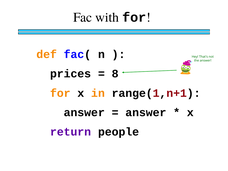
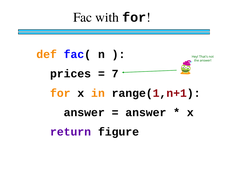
8: 8 -> 7
people: people -> figure
